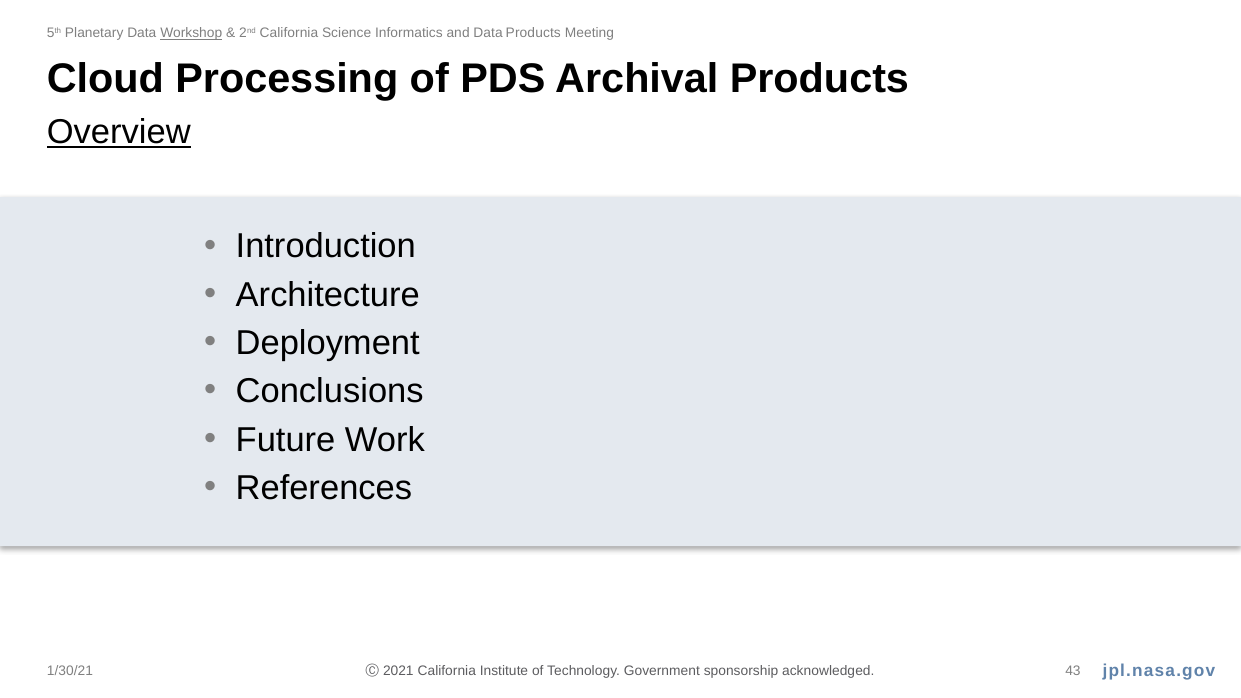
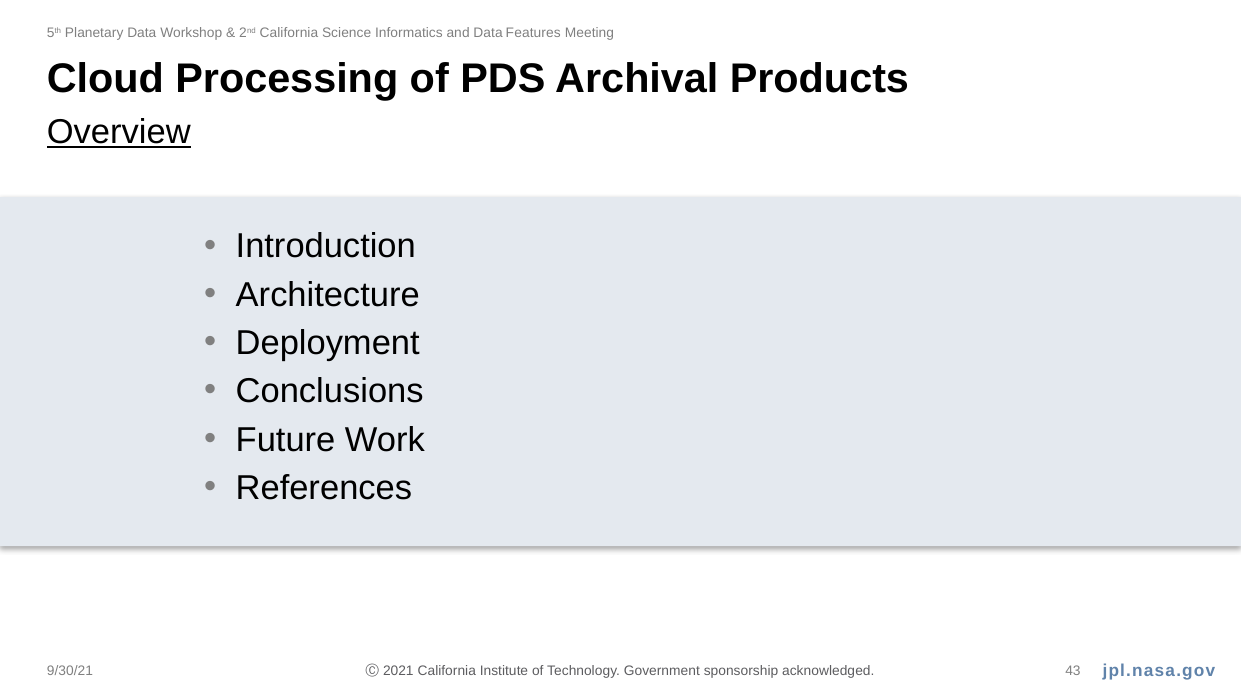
Workshop underline: present -> none
Data Products: Products -> Features
1/30/21: 1/30/21 -> 9/30/21
